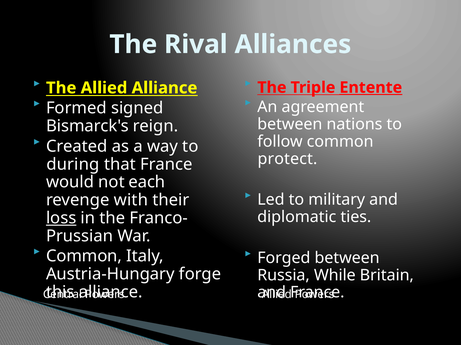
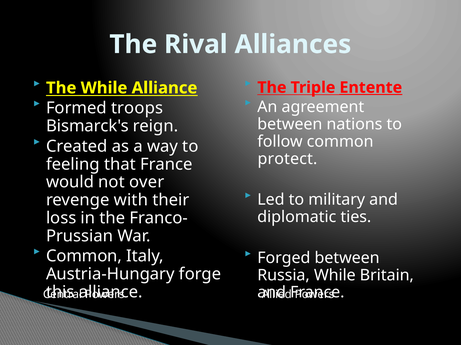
The Allied: Allied -> While
signed: signed -> troops
during: during -> feeling
each: each -> over
loss underline: present -> none
